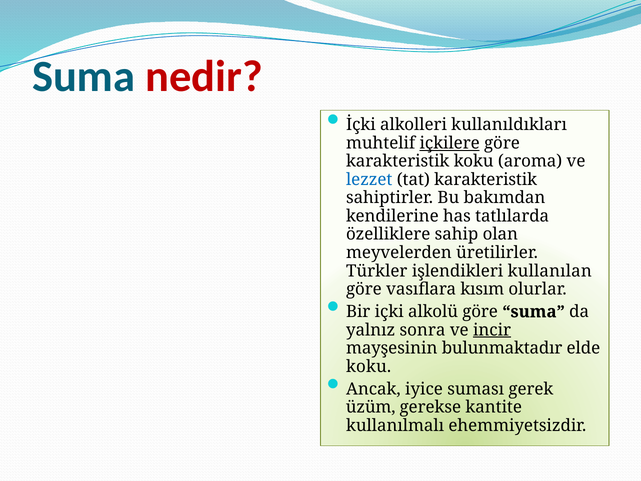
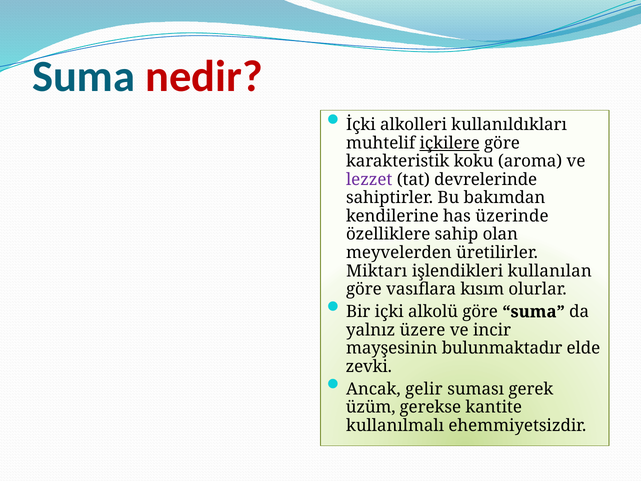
lezzet colour: blue -> purple
tat karakteristik: karakteristik -> devrelerinde
tatlılarda: tatlılarda -> üzerinde
Türkler: Türkler -> Miktarı
sonra: sonra -> üzere
incir underline: present -> none
koku at (369, 366): koku -> zevki
iyice: iyice -> gelir
